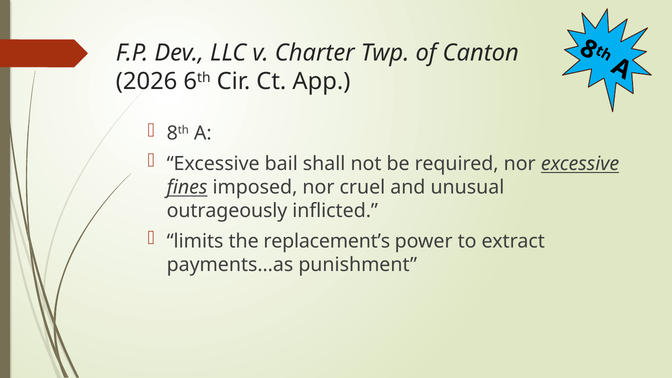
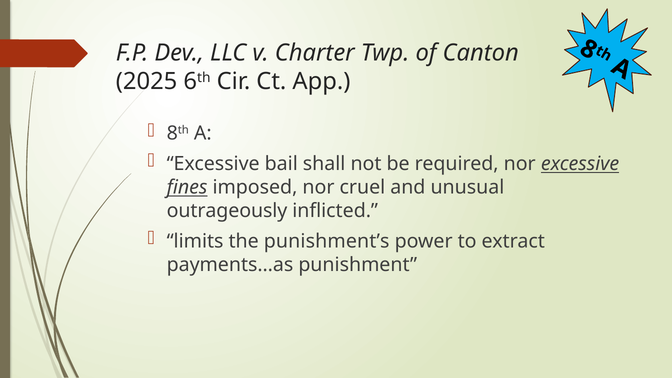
2026: 2026 -> 2025
replacement’s: replacement’s -> punishment’s
